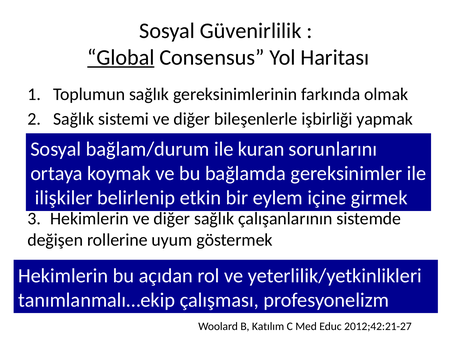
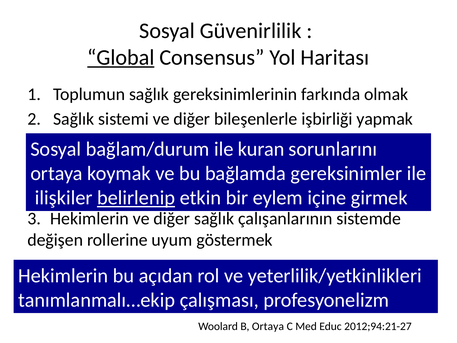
belirlenip underline: none -> present
B Katılım: Katılım -> Ortaya
2012;42:21-27: 2012;42:21-27 -> 2012;94:21-27
